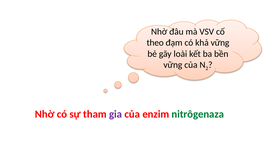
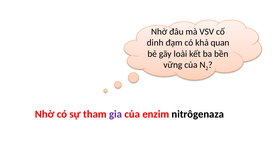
theo: theo -> dinh
khả vững: vững -> quan
nitrôgenaza colour: green -> black
